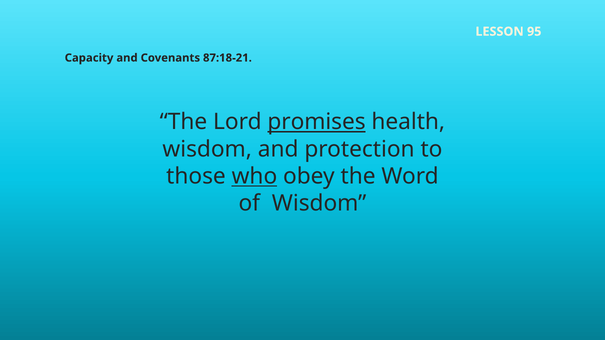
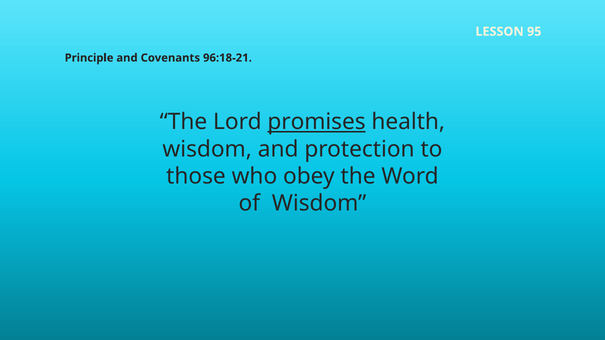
Capacity: Capacity -> Principle
87:18-21: 87:18-21 -> 96:18-21
who underline: present -> none
